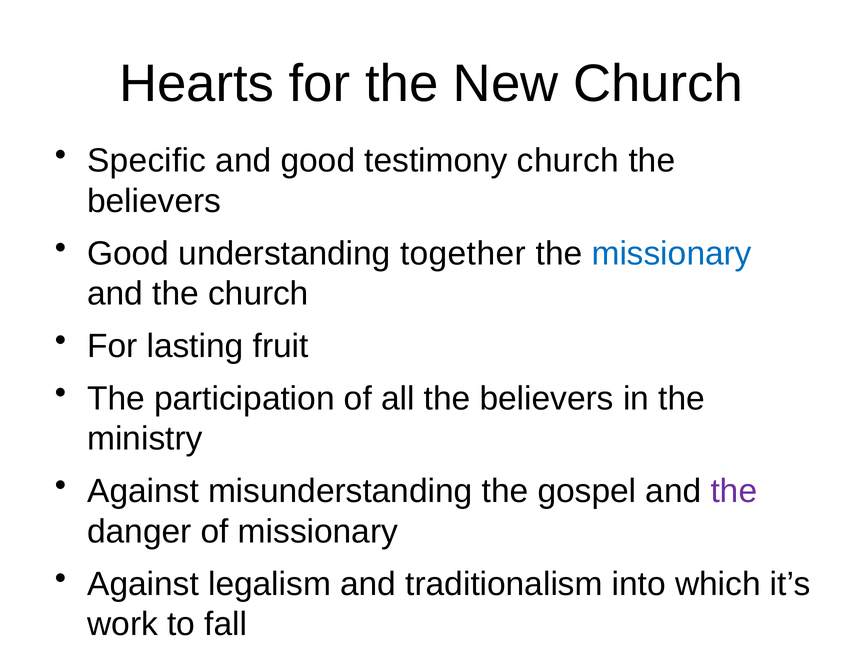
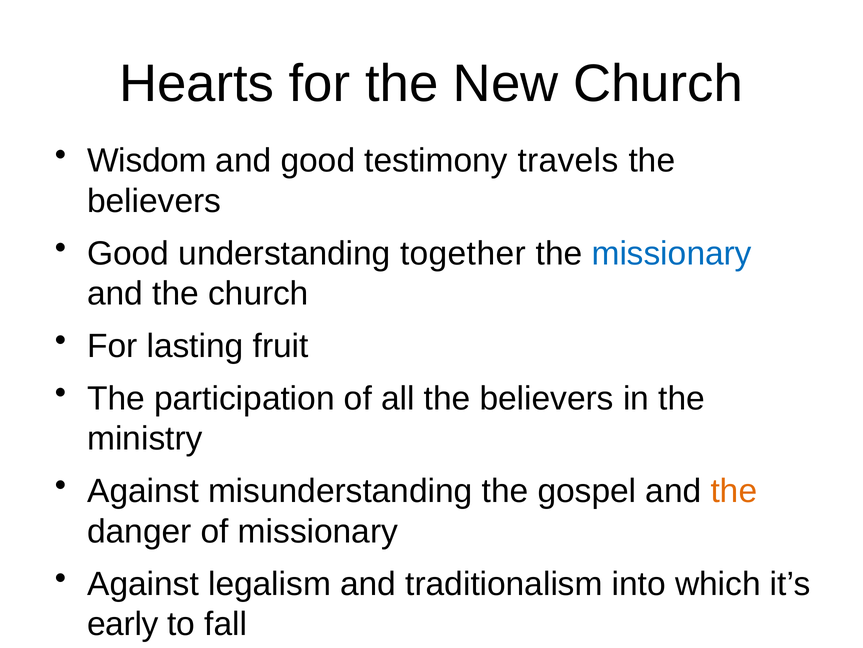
Specific: Specific -> Wisdom
testimony church: church -> travels
the at (734, 491) colour: purple -> orange
work: work -> early
